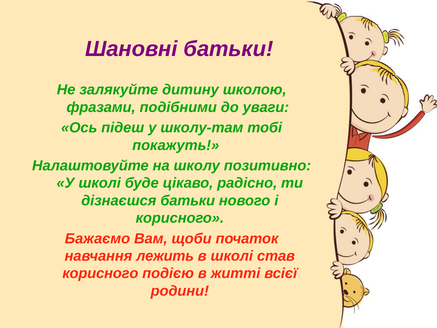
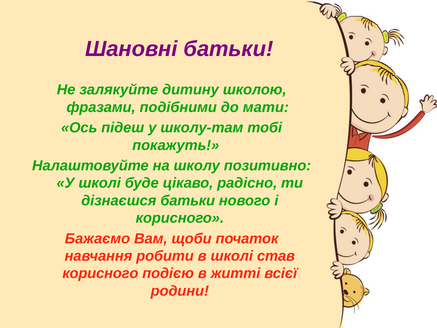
уваги: уваги -> мати
лежить: лежить -> робити
